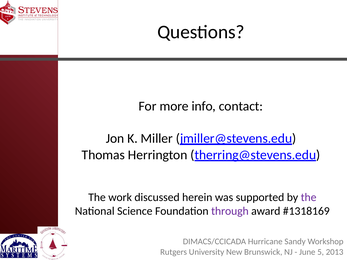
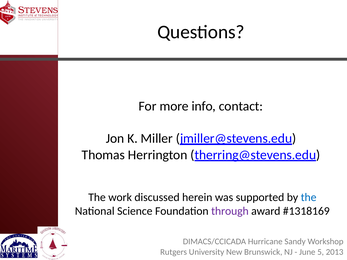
the at (309, 197) colour: purple -> blue
